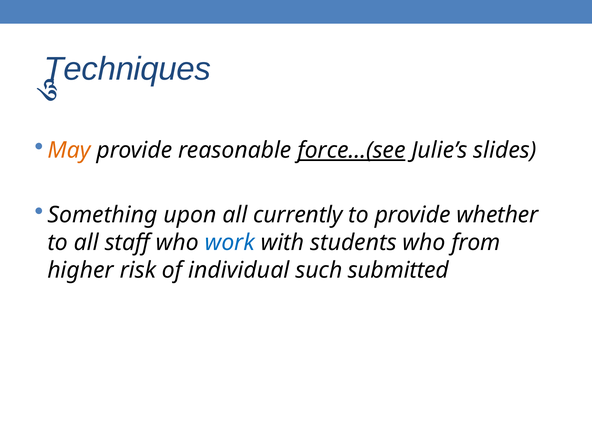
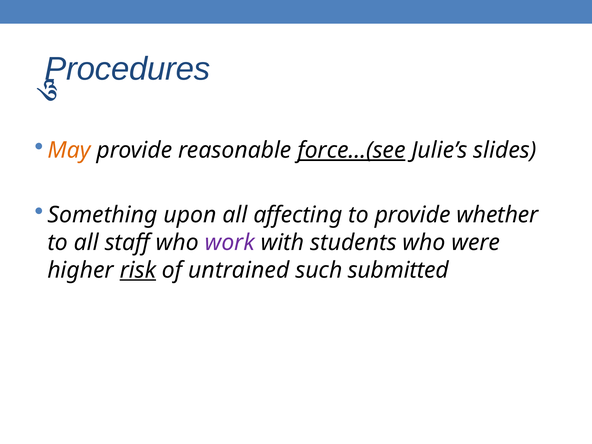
Techniques: Techniques -> Procedures
currently: currently -> affecting
work colour: blue -> purple
from: from -> were
risk underline: none -> present
individual: individual -> untrained
